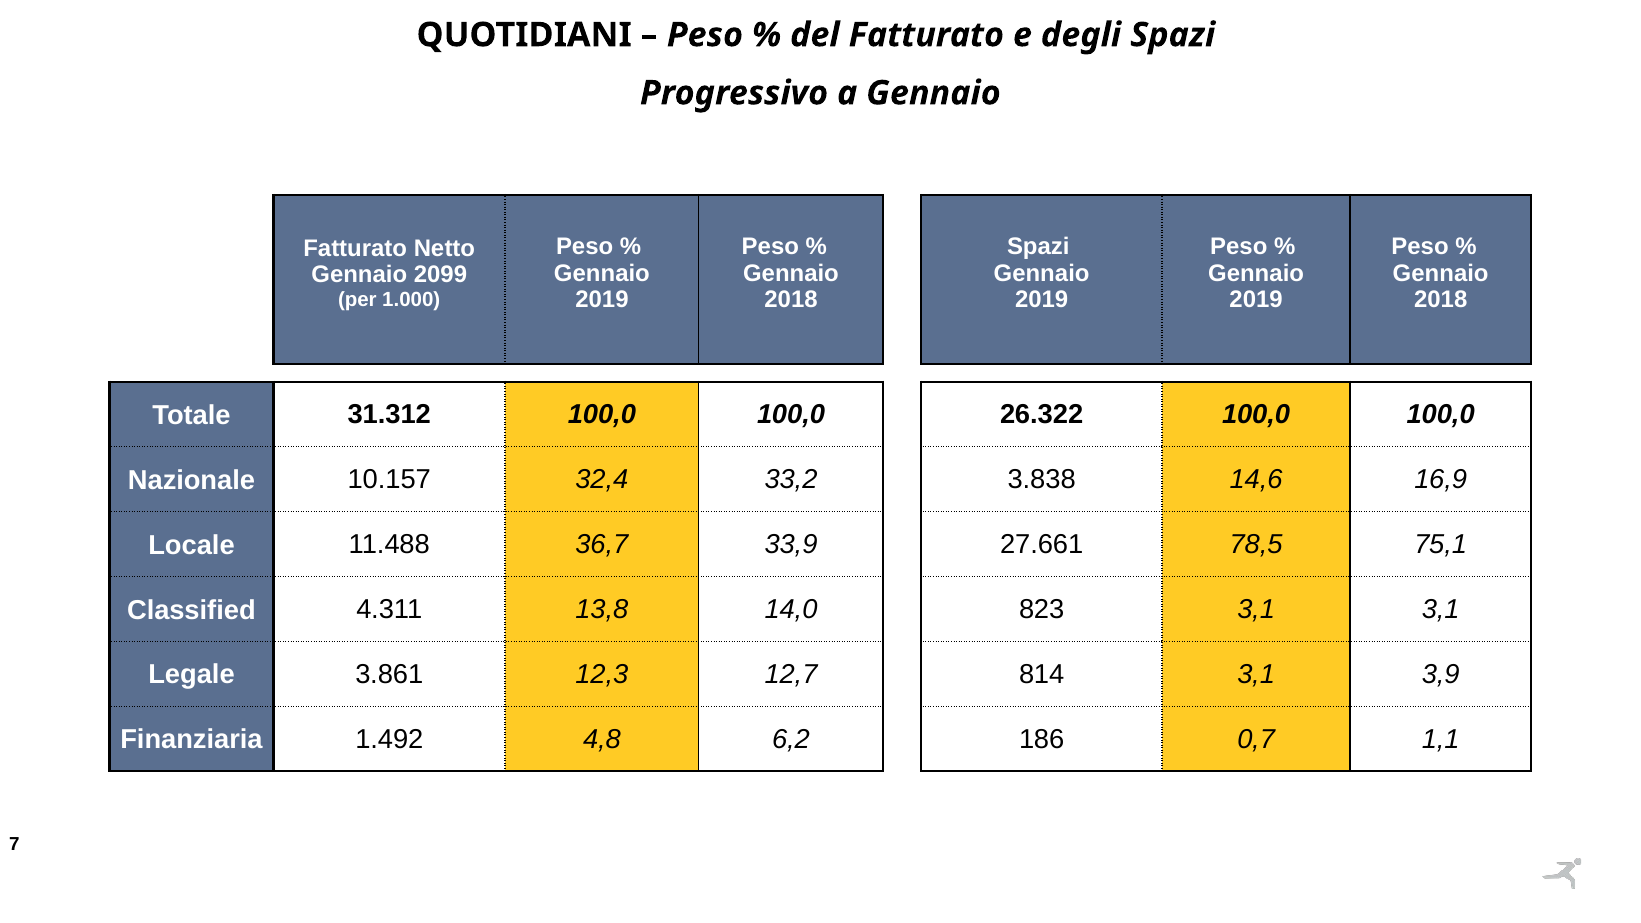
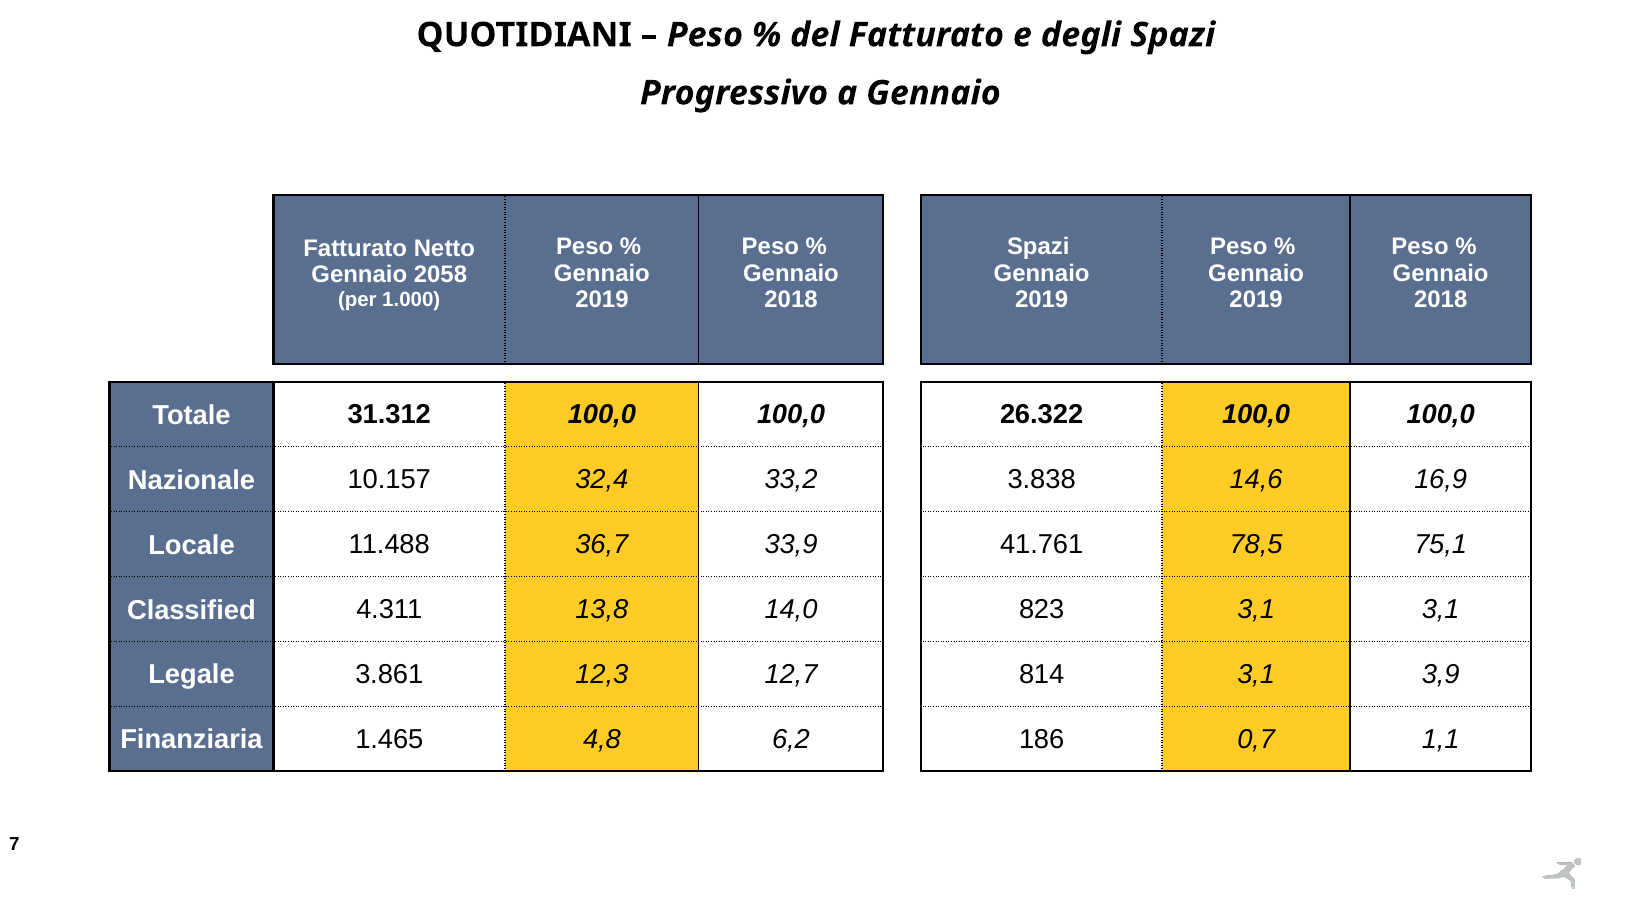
2099: 2099 -> 2058
27.661: 27.661 -> 41.761
1.492: 1.492 -> 1.465
